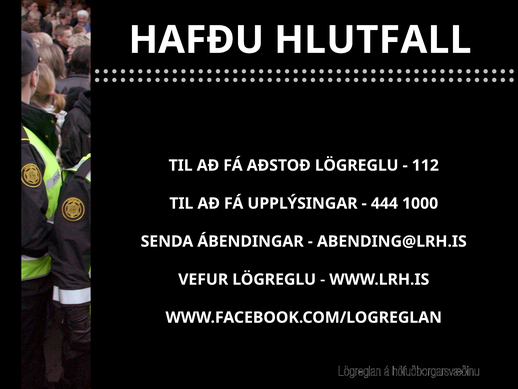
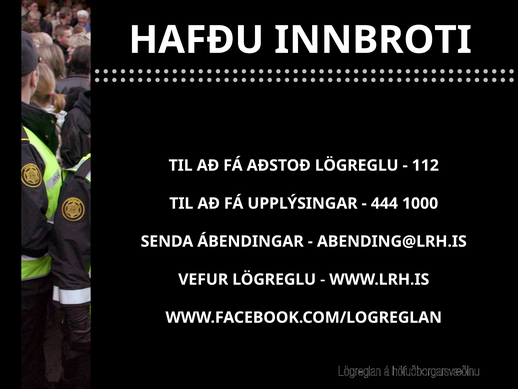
HLUTFALL: HLUTFALL -> INNBROTI
